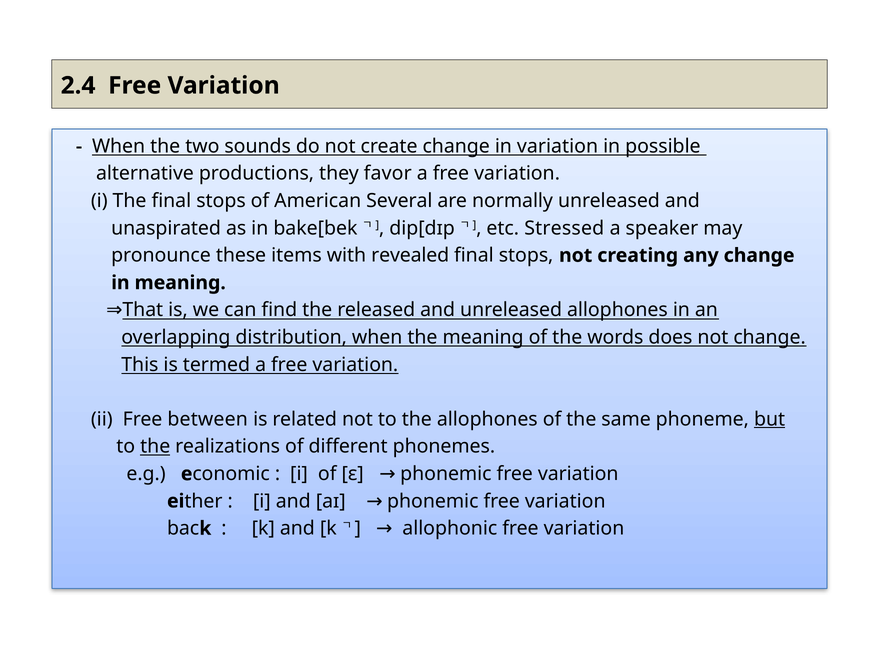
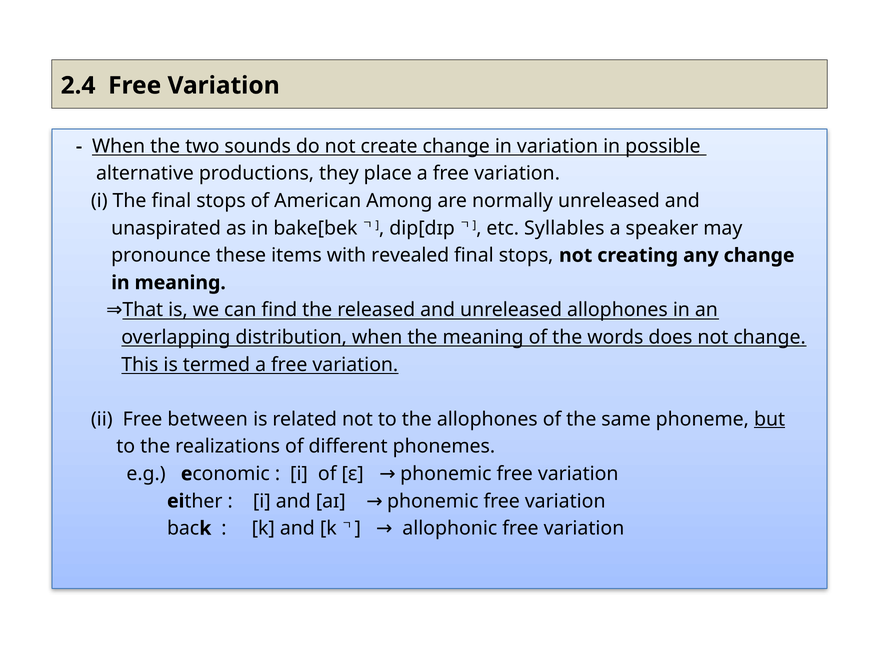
favor: favor -> place
Several: Several -> Among
Stressed: Stressed -> Syllables
the at (155, 447) underline: present -> none
